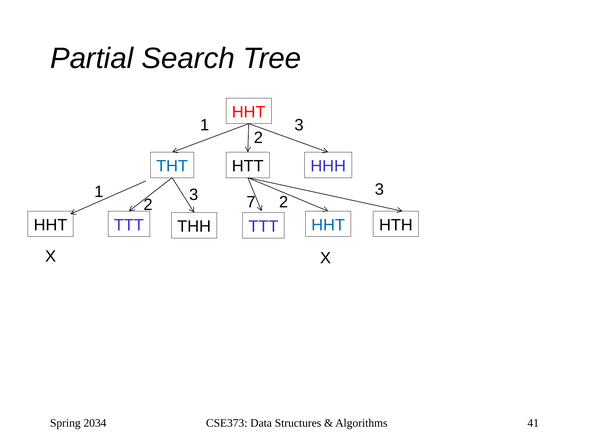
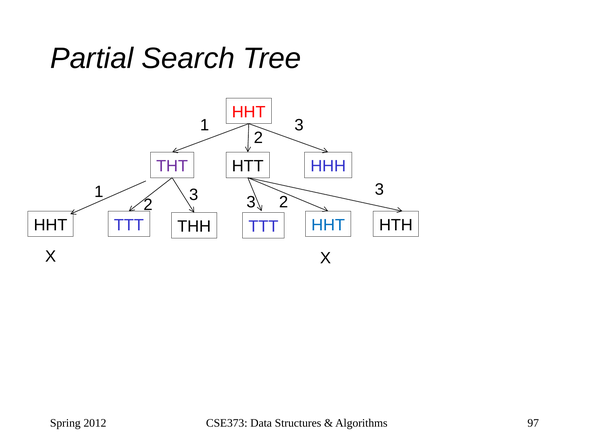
THT colour: blue -> purple
3 7: 7 -> 3
2034: 2034 -> 2012
41: 41 -> 97
